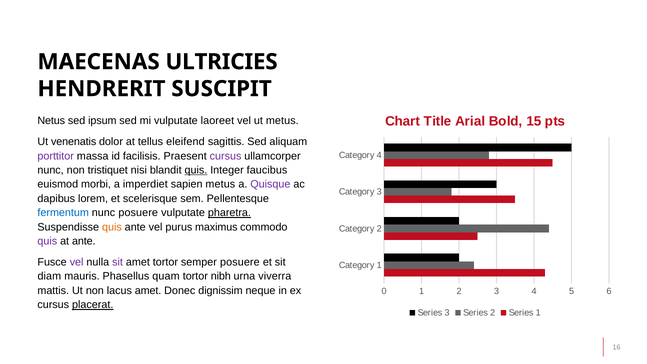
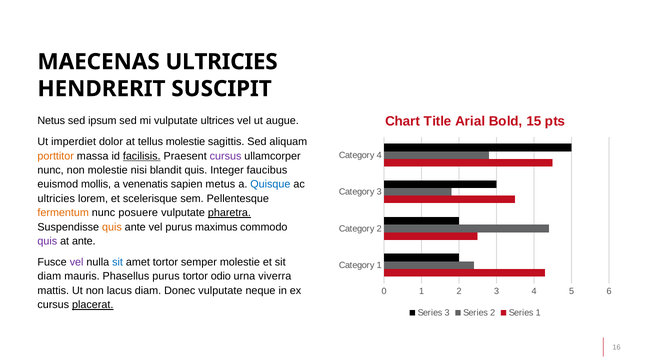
laoreet: laoreet -> ultrices
ut metus: metus -> augue
venenatis: venenatis -> imperdiet
tellus eleifend: eleifend -> molestie
porttitor colour: purple -> orange
facilisis underline: none -> present
non tristiquet: tristiquet -> molestie
quis at (196, 170) underline: present -> none
morbi: morbi -> mollis
imperdiet: imperdiet -> venenatis
Quisque colour: purple -> blue
dapibus at (56, 199): dapibus -> ultricies
fermentum colour: blue -> orange
sit at (118, 262) colour: purple -> blue
semper posuere: posuere -> molestie
Phasellus quam: quam -> purus
nibh: nibh -> odio
lacus amet: amet -> diam
Donec dignissim: dignissim -> vulputate
